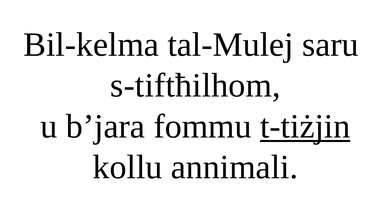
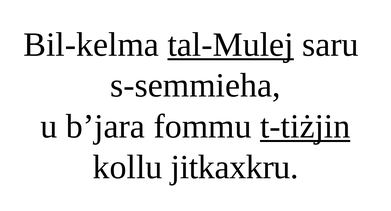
tal-Mulej underline: none -> present
s-tiftħilhom: s-tiftħilhom -> s-semmieha
annimali: annimali -> jitkaxkru
